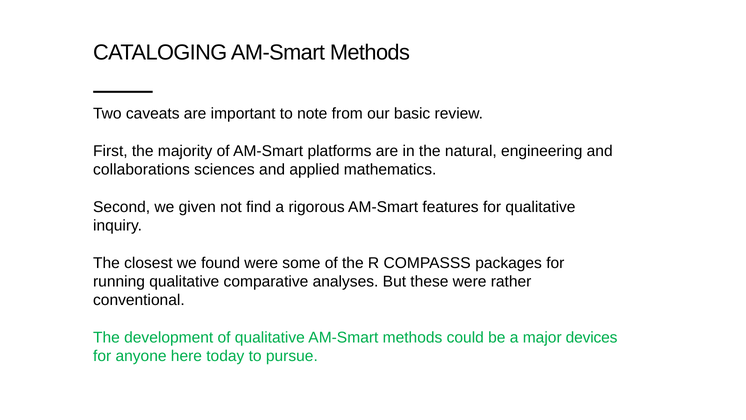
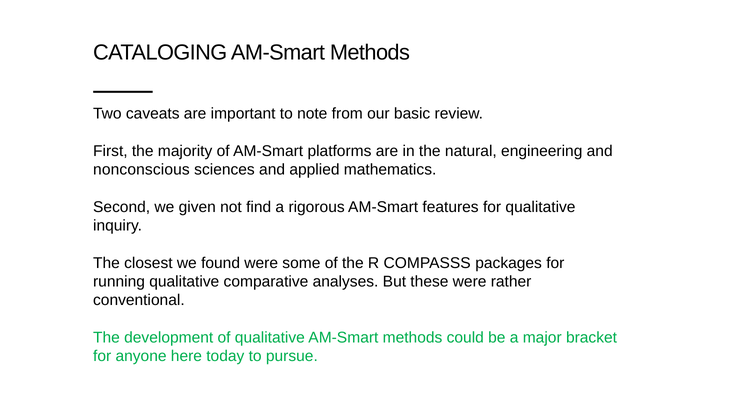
collaborations: collaborations -> nonconscious
devices: devices -> bracket
